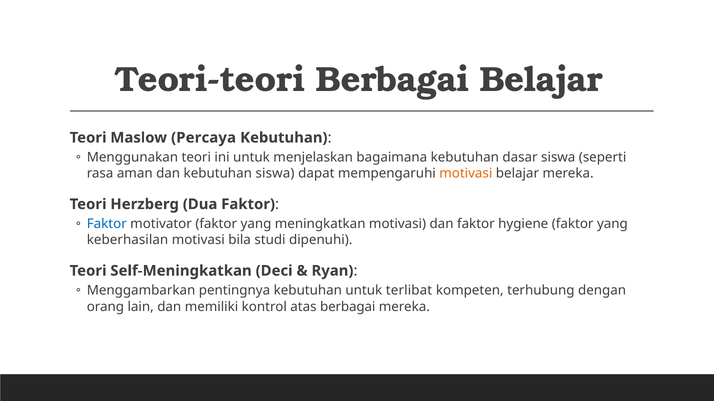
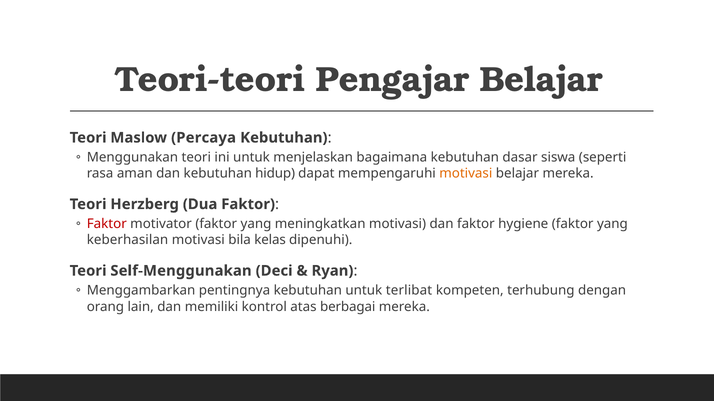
Teori-teori Berbagai: Berbagai -> Pengajar
kebutuhan siswa: siswa -> hidup
Faktor at (107, 224) colour: blue -> red
studi: studi -> kelas
Self-Meningkatkan: Self-Meningkatkan -> Self-Menggunakan
